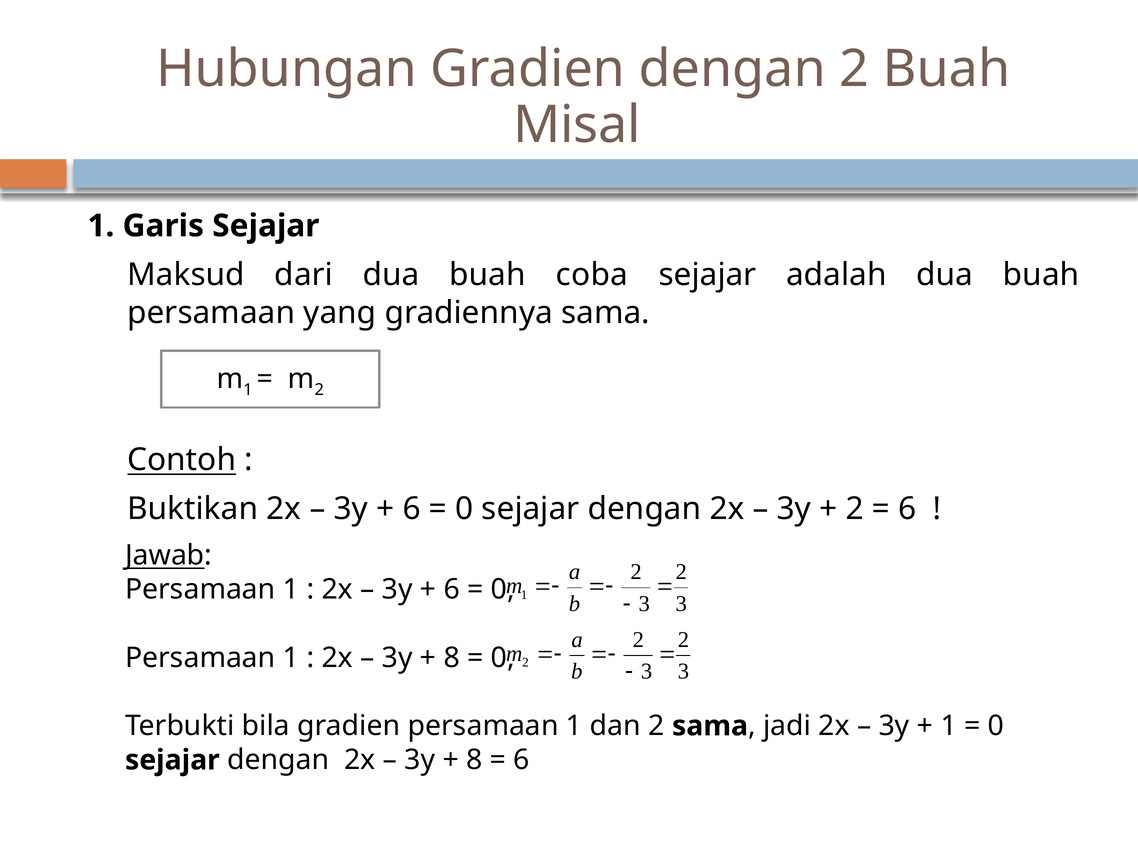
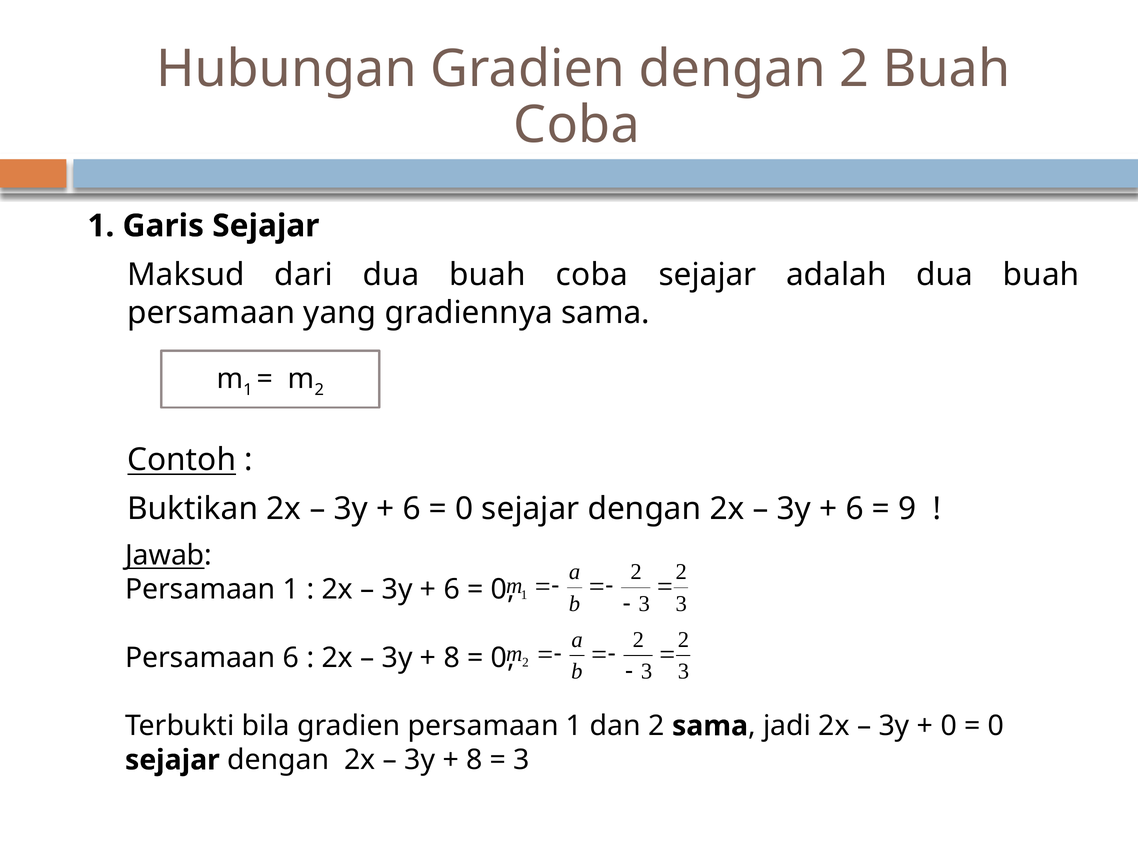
Misal at (577, 125): Misal -> Coba
2 at (855, 509): 2 -> 6
6 at (907, 509): 6 -> 9
1 at (291, 658): 1 -> 6
1 at (949, 726): 1 -> 0
6 at (522, 761): 6 -> 3
